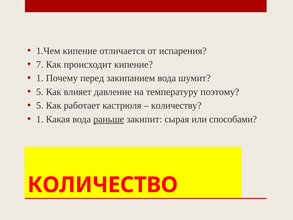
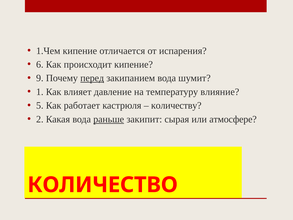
7: 7 -> 6
1 at (40, 78): 1 -> 9
перед underline: none -> present
5 at (40, 92): 5 -> 1
поэтому: поэтому -> влияние
1 at (40, 119): 1 -> 2
способами: способами -> атмосфере
